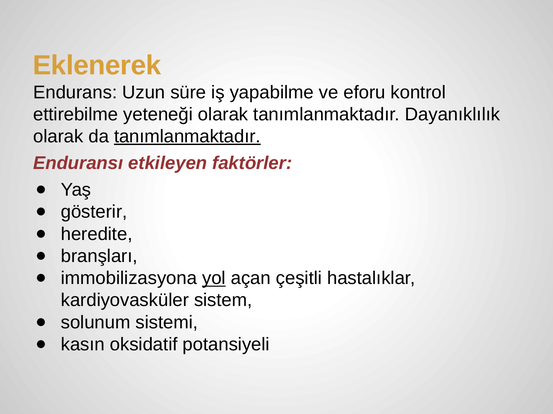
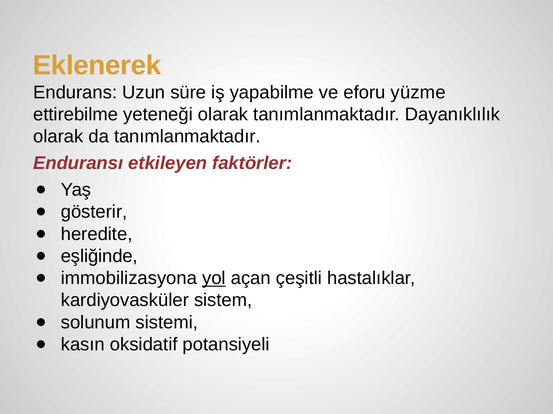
kontrol: kontrol -> yüzme
tanımlanmaktadır at (187, 137) underline: present -> none
branşları: branşları -> eşliğinde
